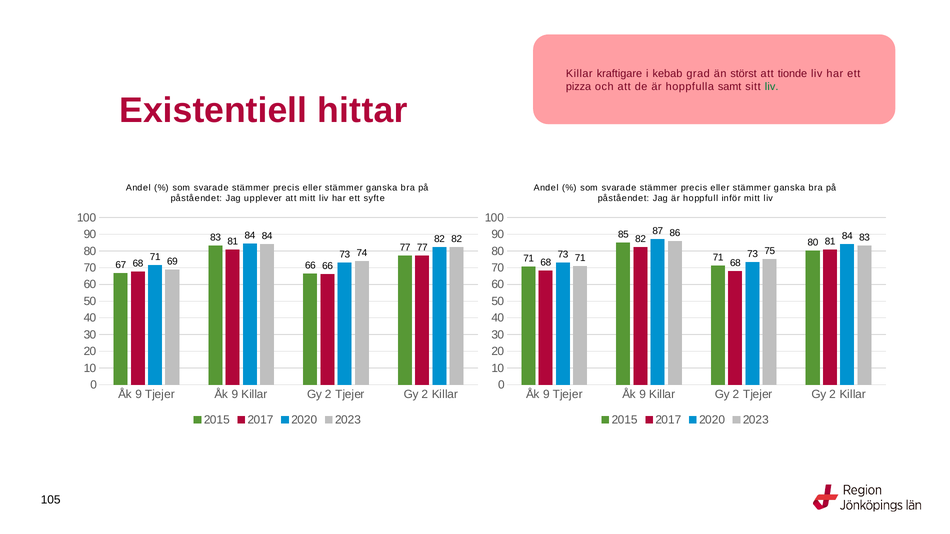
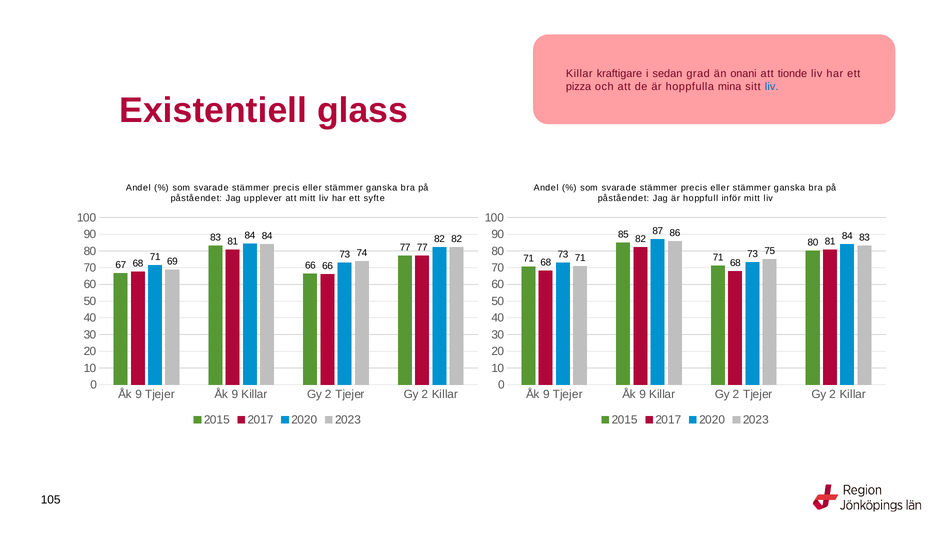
kebab: kebab -> sedan
störst: störst -> onani
samt: samt -> mina
liv at (772, 87) colour: green -> blue
hittar: hittar -> glass
